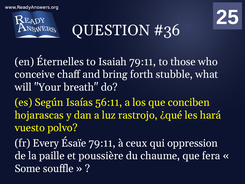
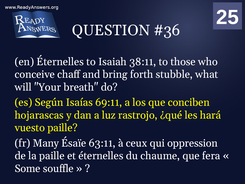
Isaiah 79:11: 79:11 -> 38:11
56:11: 56:11 -> 69:11
vuesto polvo: polvo -> paille
Every: Every -> Many
Ésaïe 79:11: 79:11 -> 63:11
et poussière: poussière -> éternelles
